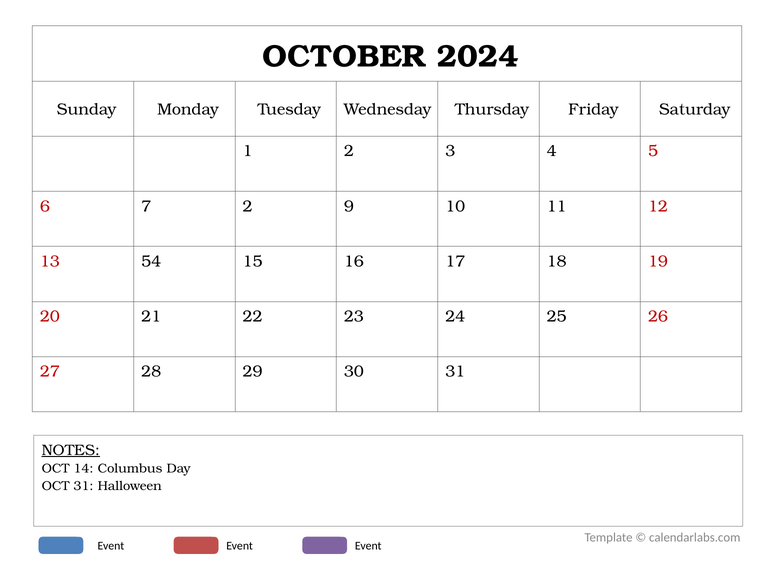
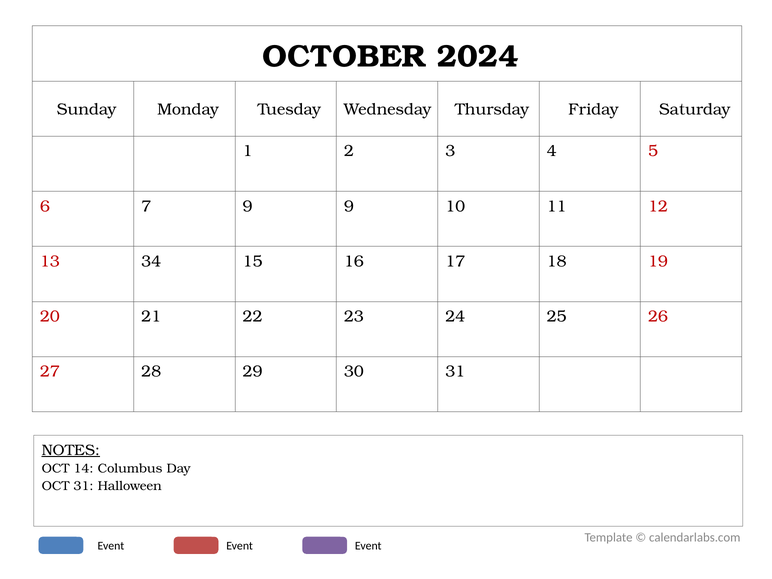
7 2: 2 -> 9
54: 54 -> 34
